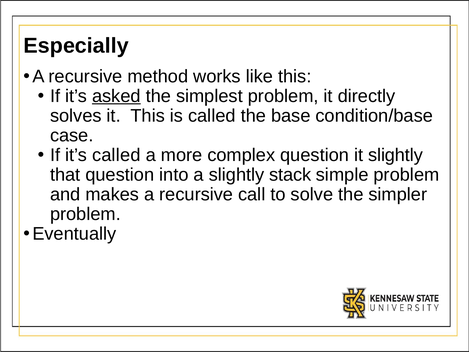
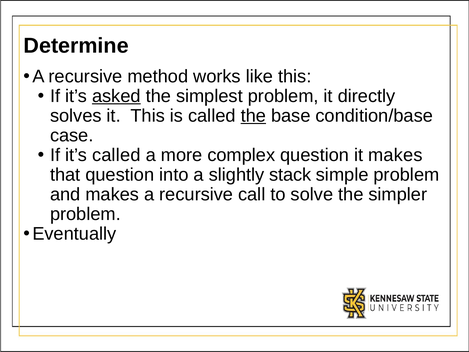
Especially: Especially -> Determine
the at (253, 116) underline: none -> present
it slightly: slightly -> makes
